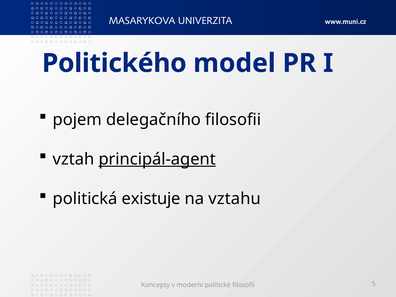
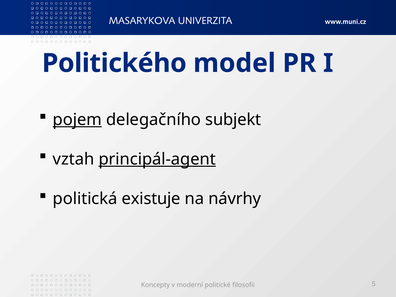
pojem underline: none -> present
delegačního filosofii: filosofii -> subjekt
vztahu: vztahu -> návrhy
